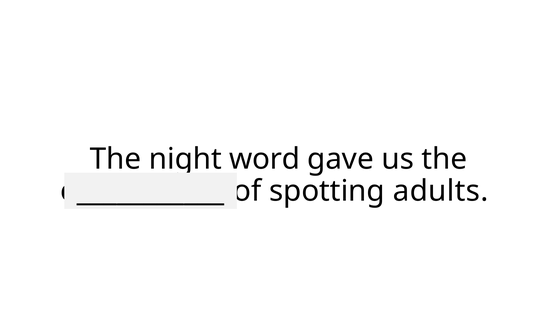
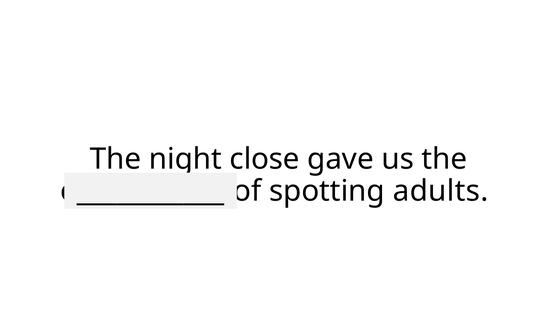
word: word -> close
